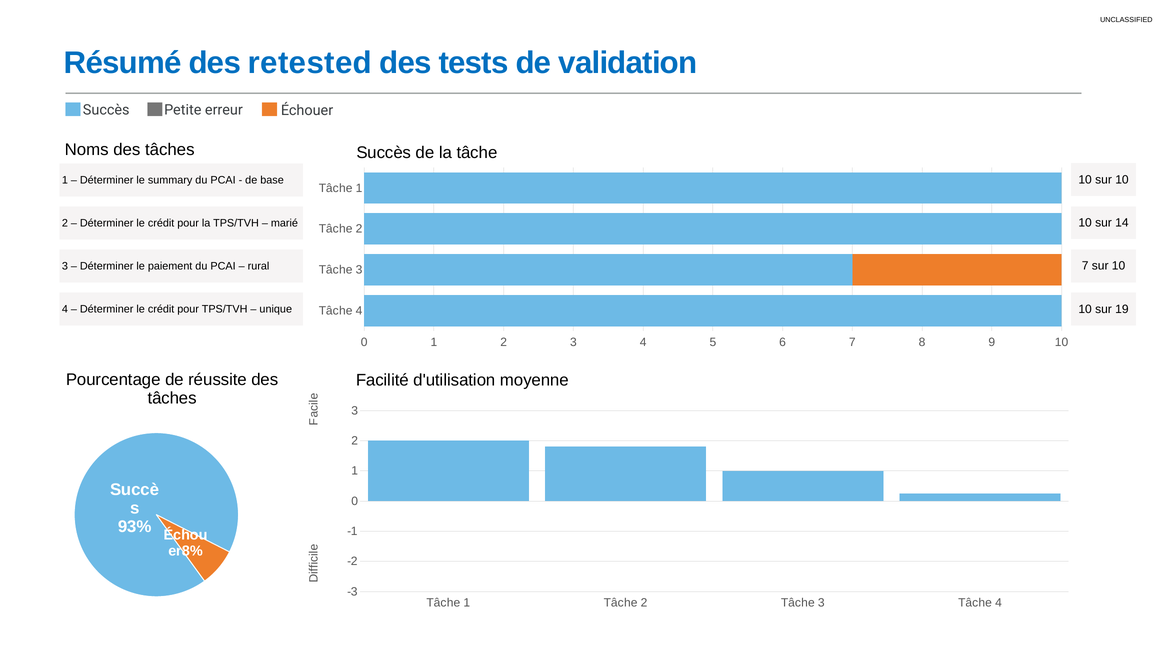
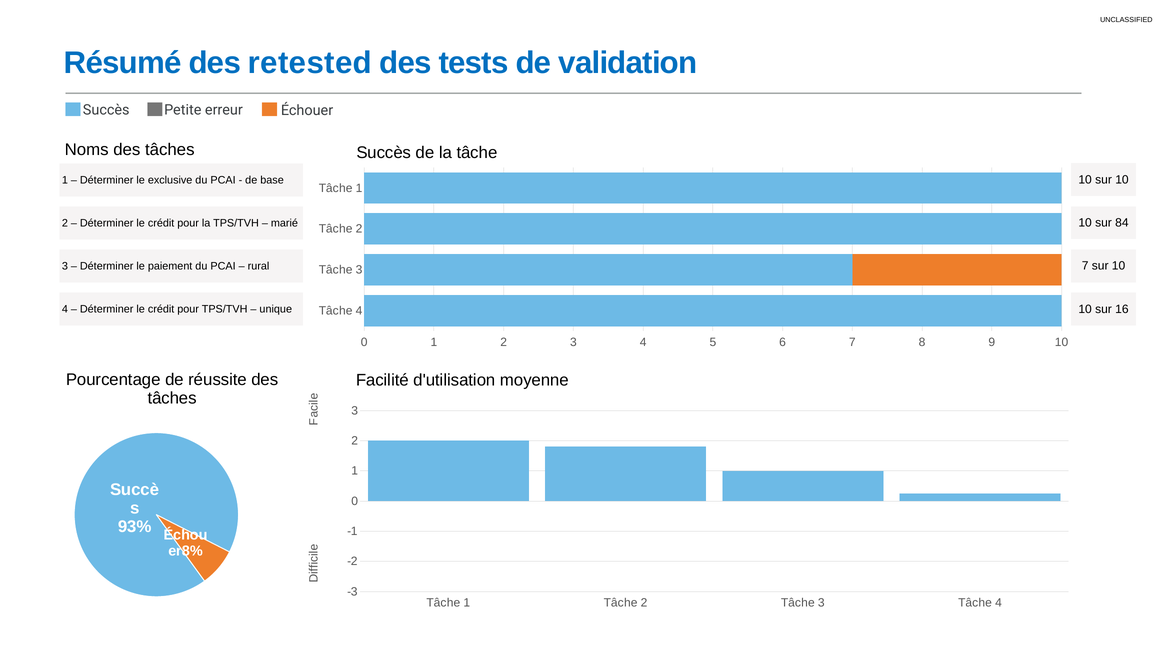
summary: summary -> exclusive
14: 14 -> 84
19: 19 -> 16
